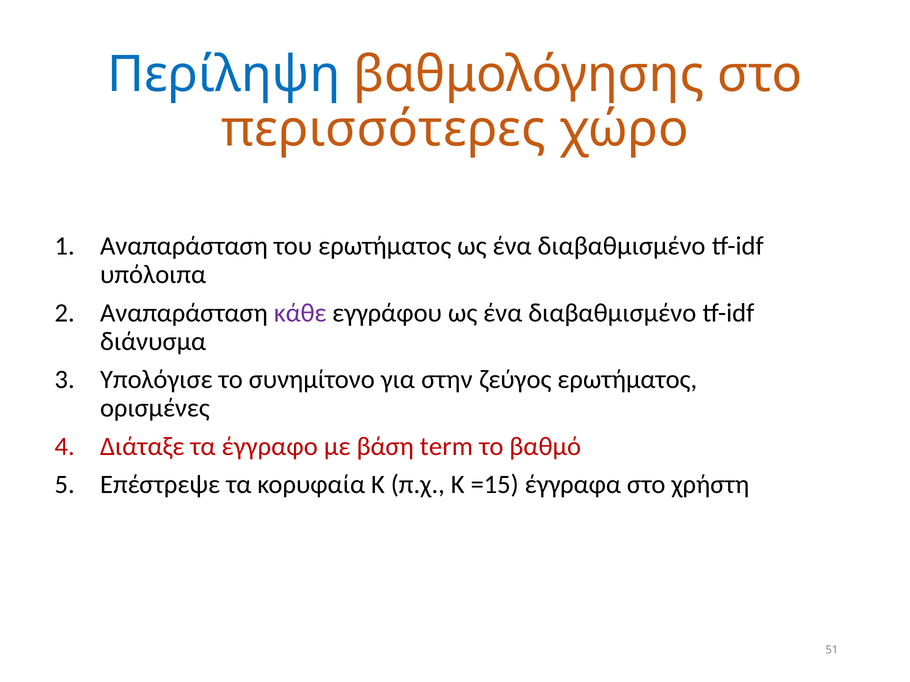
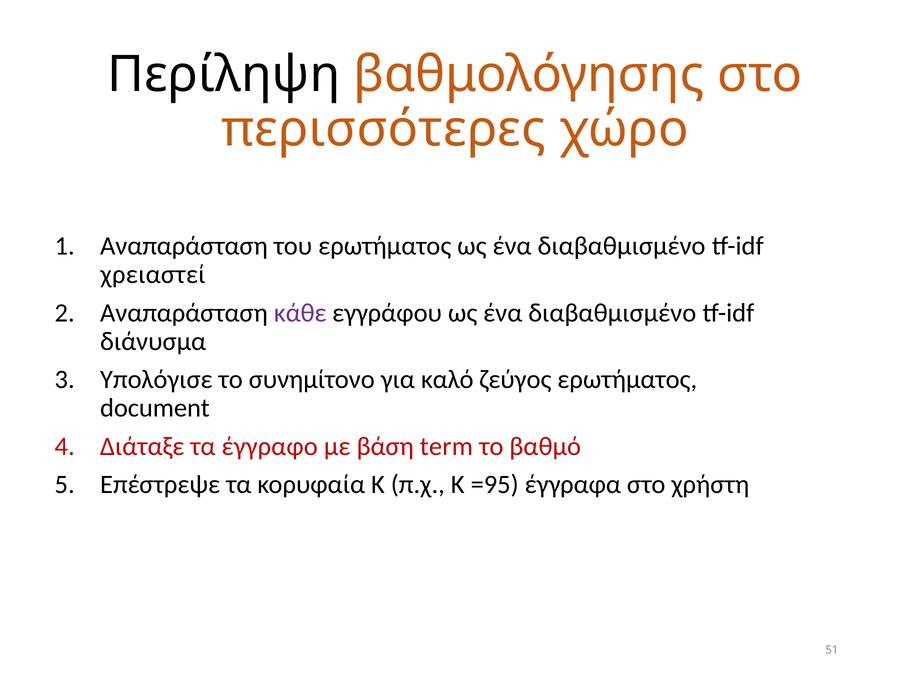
Περίληψη colour: blue -> black
υπόλοιπα: υπόλοιπα -> χρειαστεί
στην: στην -> καλό
ορισμένες: ορισμένες -> document
=15: =15 -> =95
